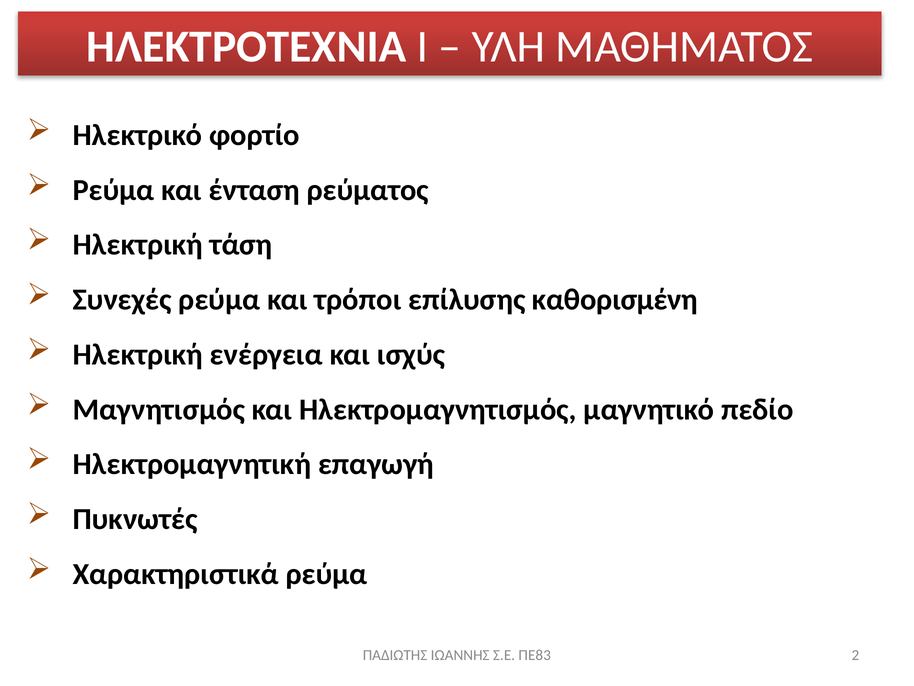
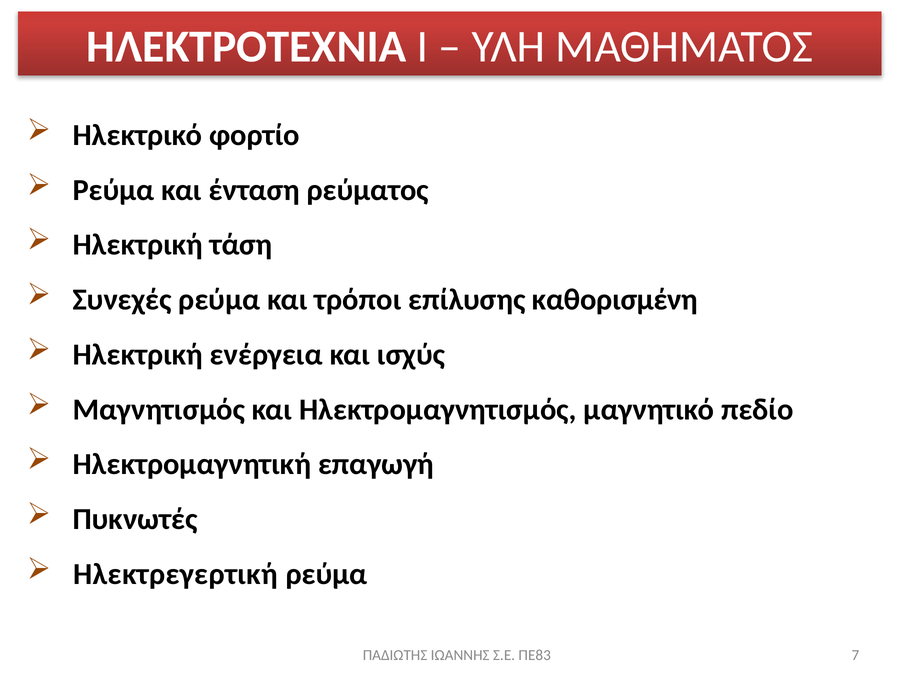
Χαρακτηριστικά: Χαρακτηριστικά -> Ηλεκτρεγερτική
2: 2 -> 7
